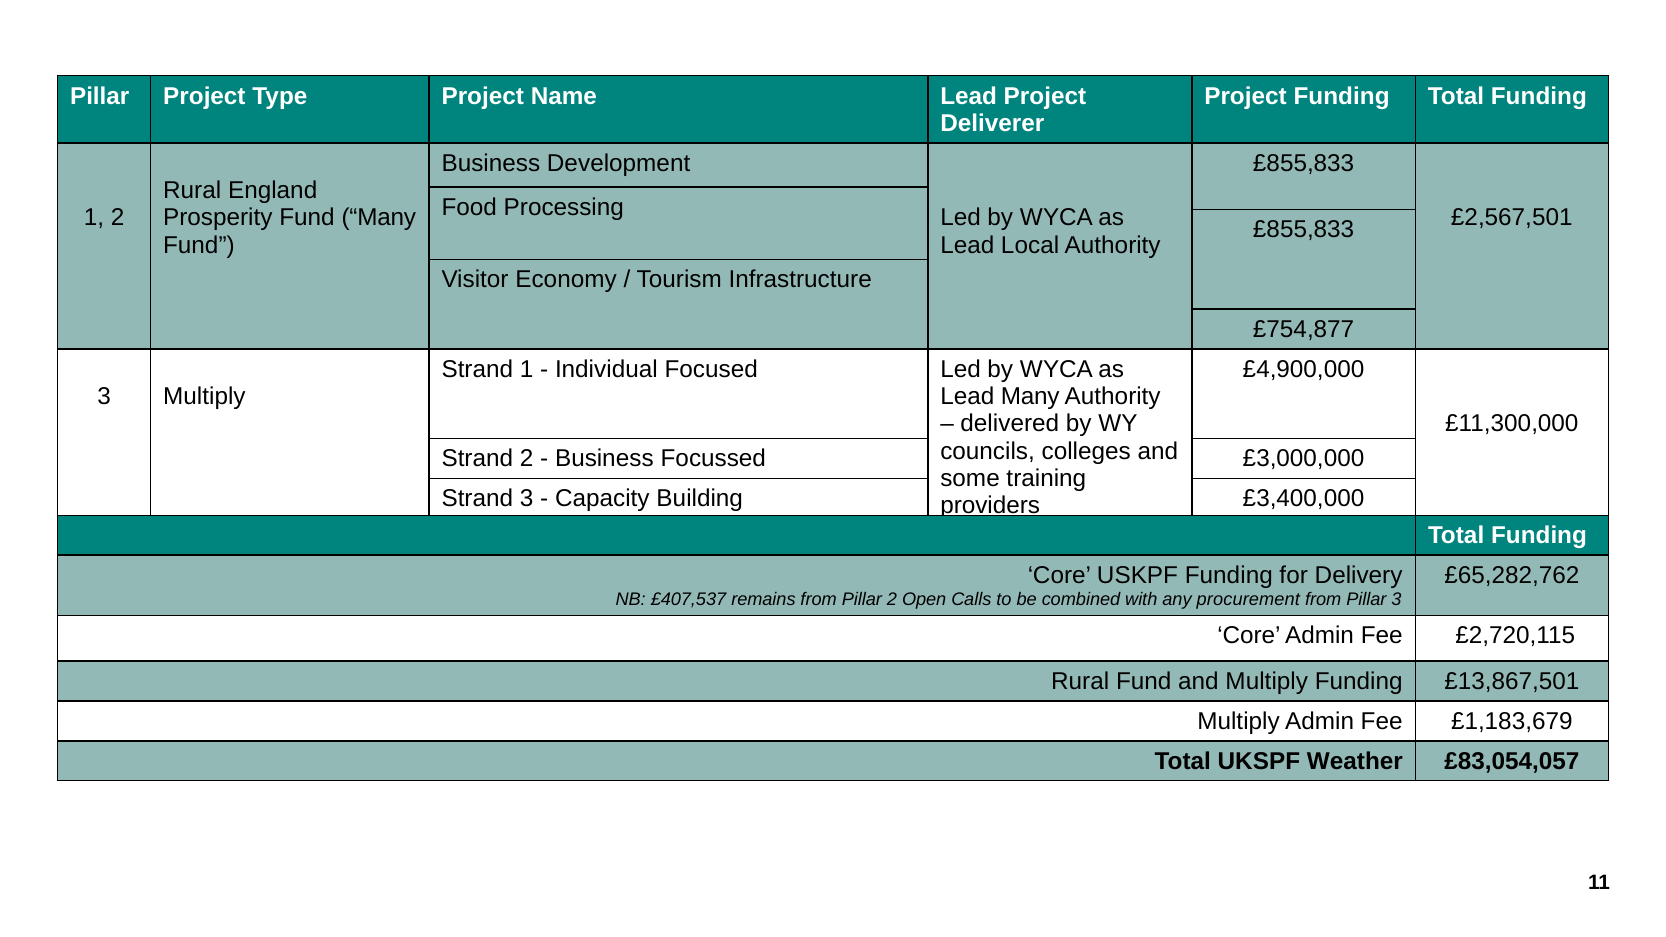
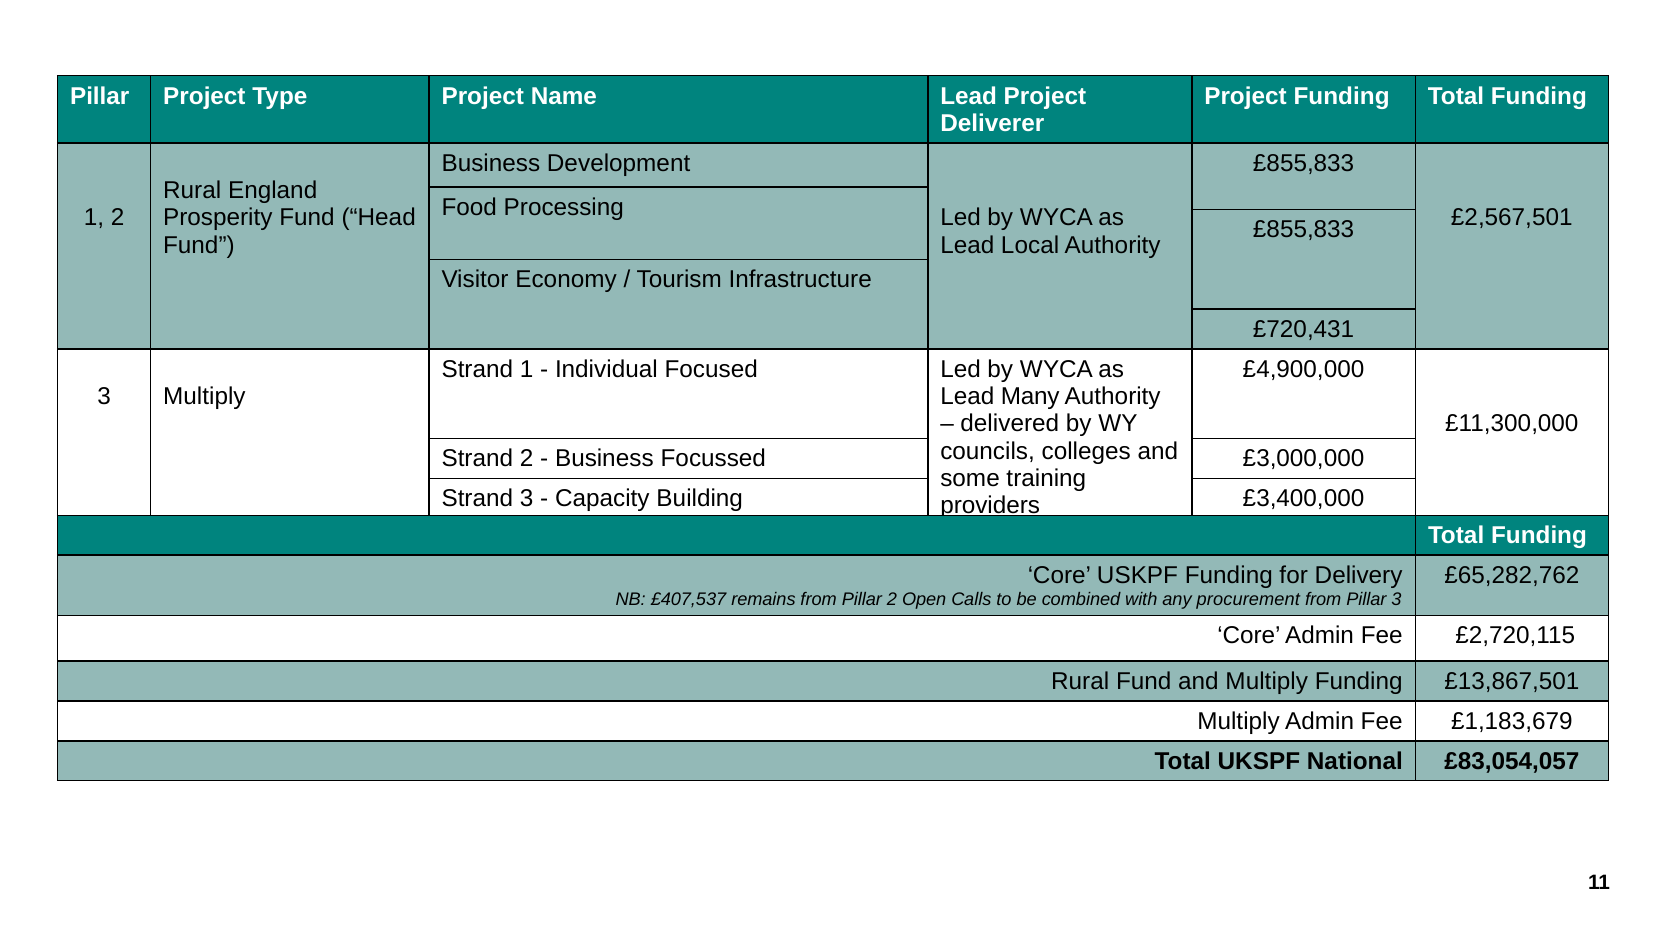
Fund Many: Many -> Head
£754,877: £754,877 -> £720,431
Weather: Weather -> National
